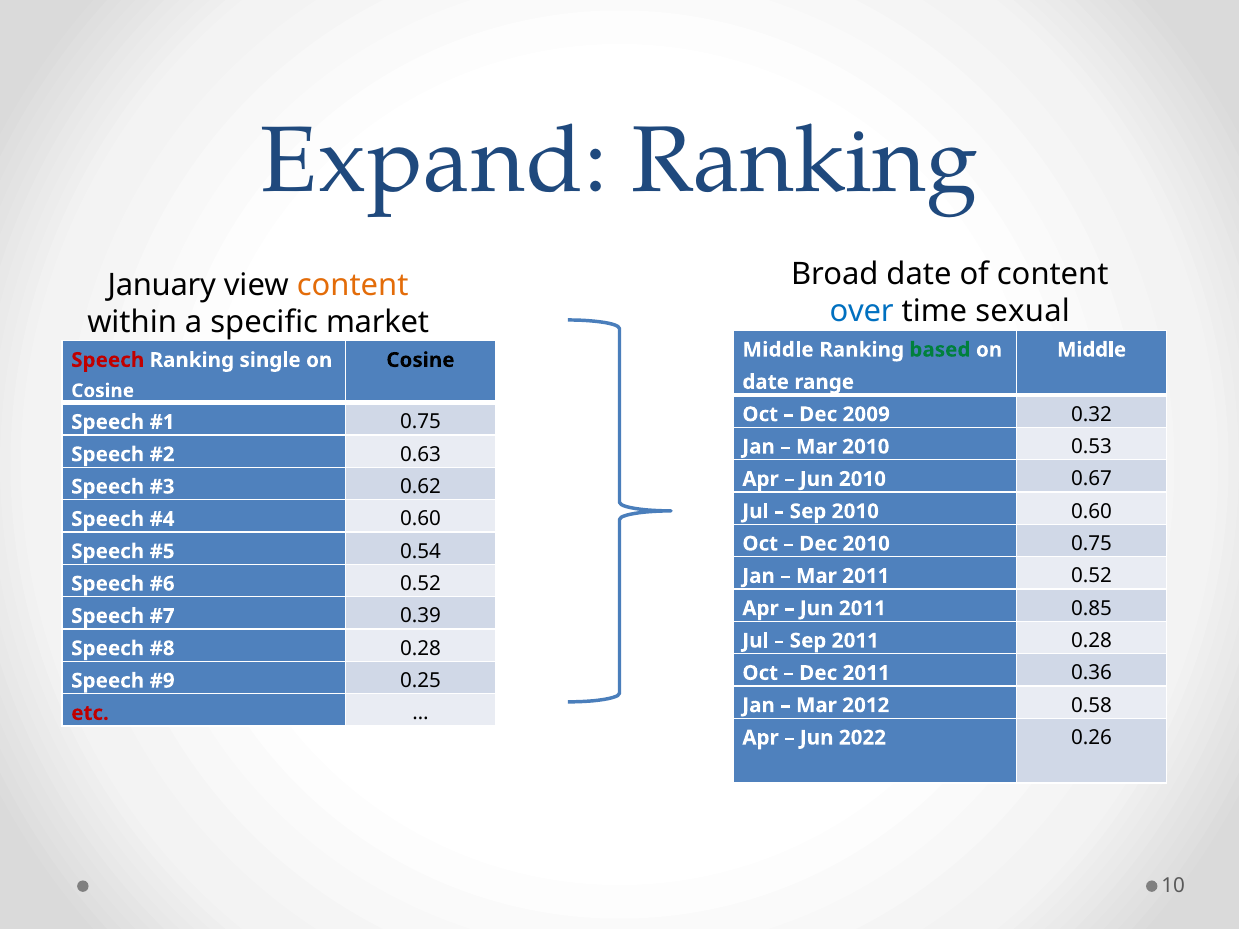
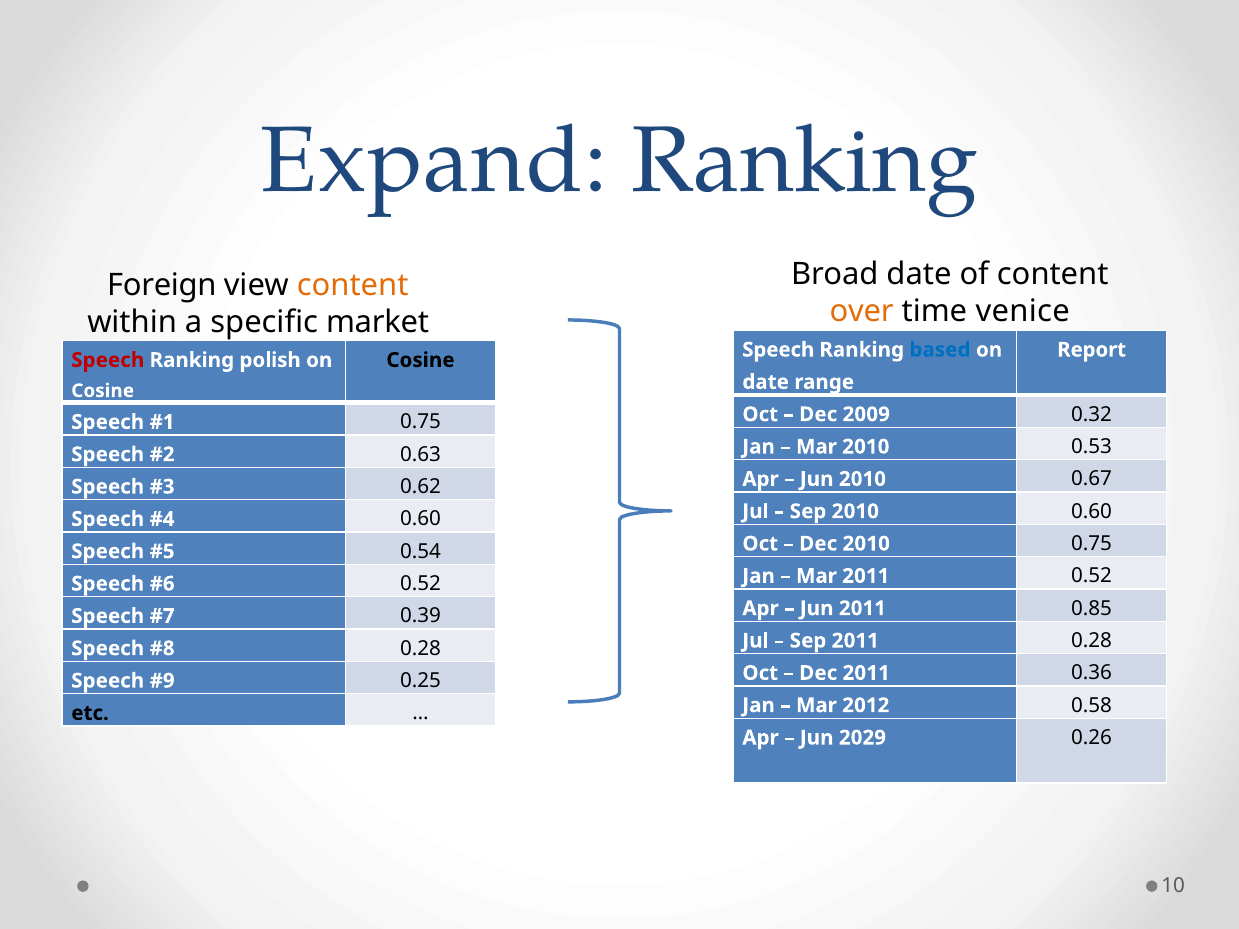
January: January -> Foreign
over colour: blue -> orange
sexual: sexual -> venice
Middle at (778, 350): Middle -> Speech
based colour: green -> blue
Middle at (1092, 350): Middle -> Report
single: single -> polish
etc colour: red -> black
2022: 2022 -> 2029
